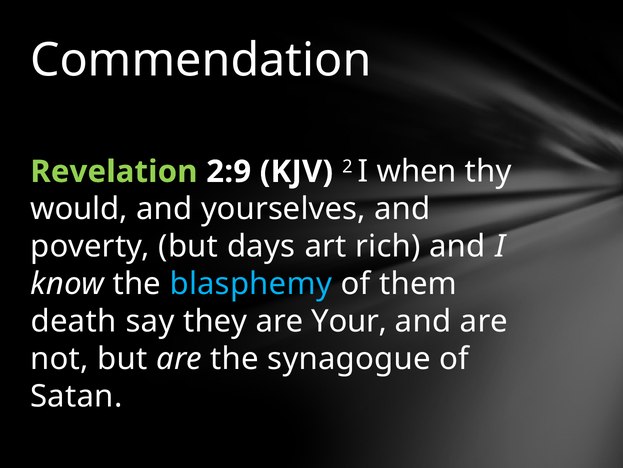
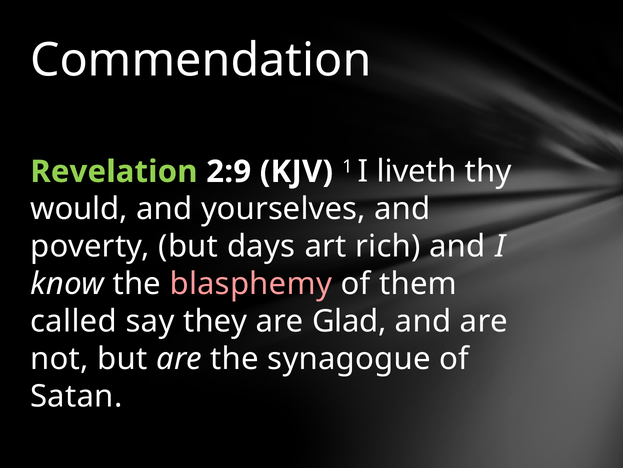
2: 2 -> 1
when: when -> liveth
blasphemy colour: light blue -> pink
death: death -> called
Your: Your -> Glad
